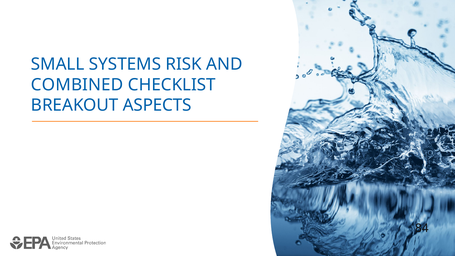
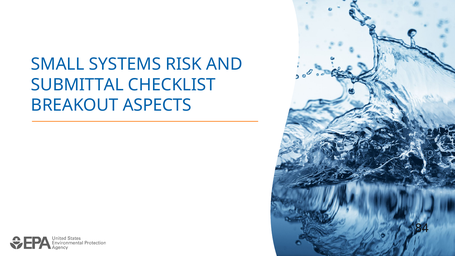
COMBINED: COMBINED -> SUBMITTAL
